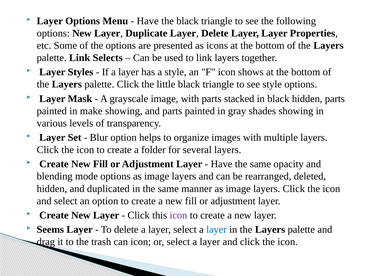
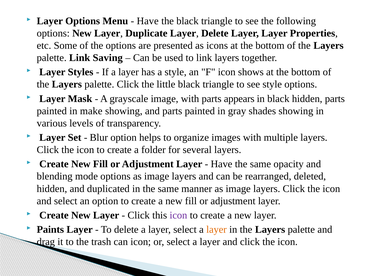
Selects: Selects -> Saving
stacked: stacked -> appears
Seems: Seems -> Paints
layer at (216, 230) colour: blue -> orange
